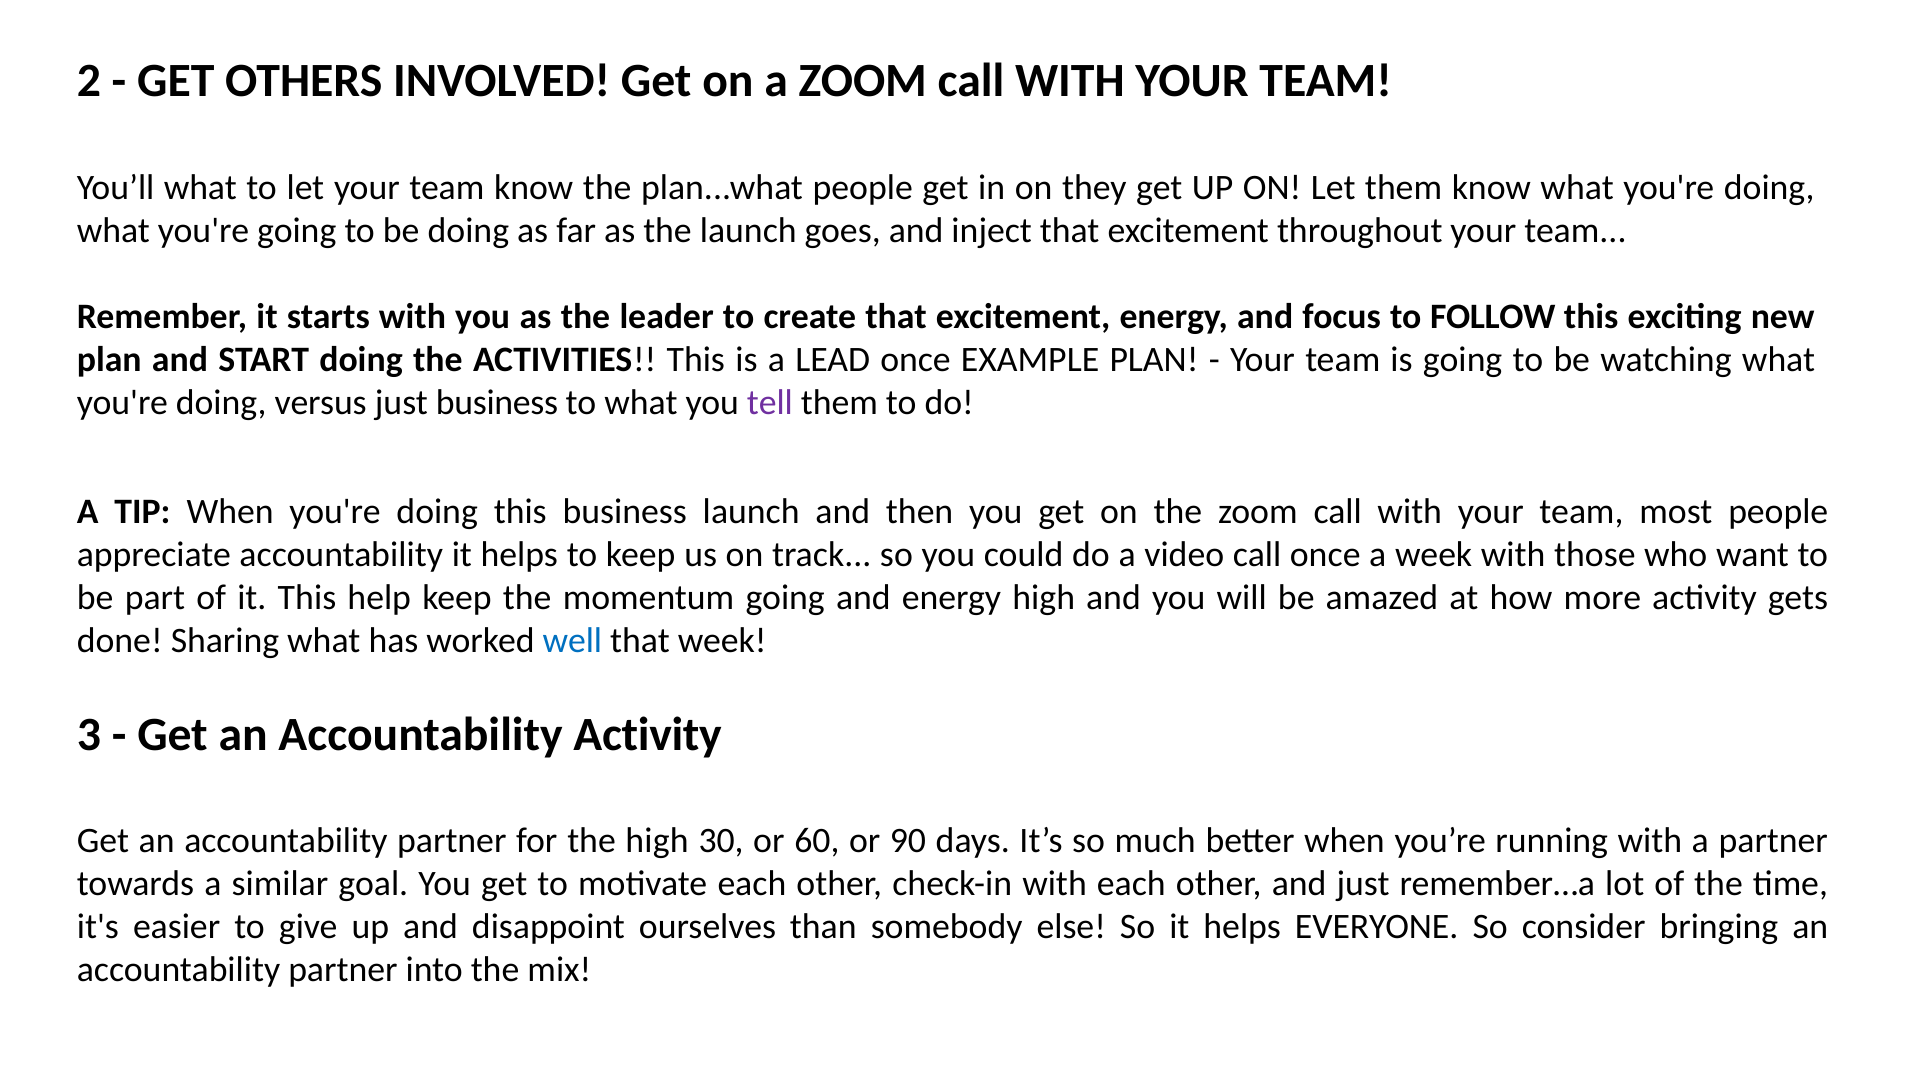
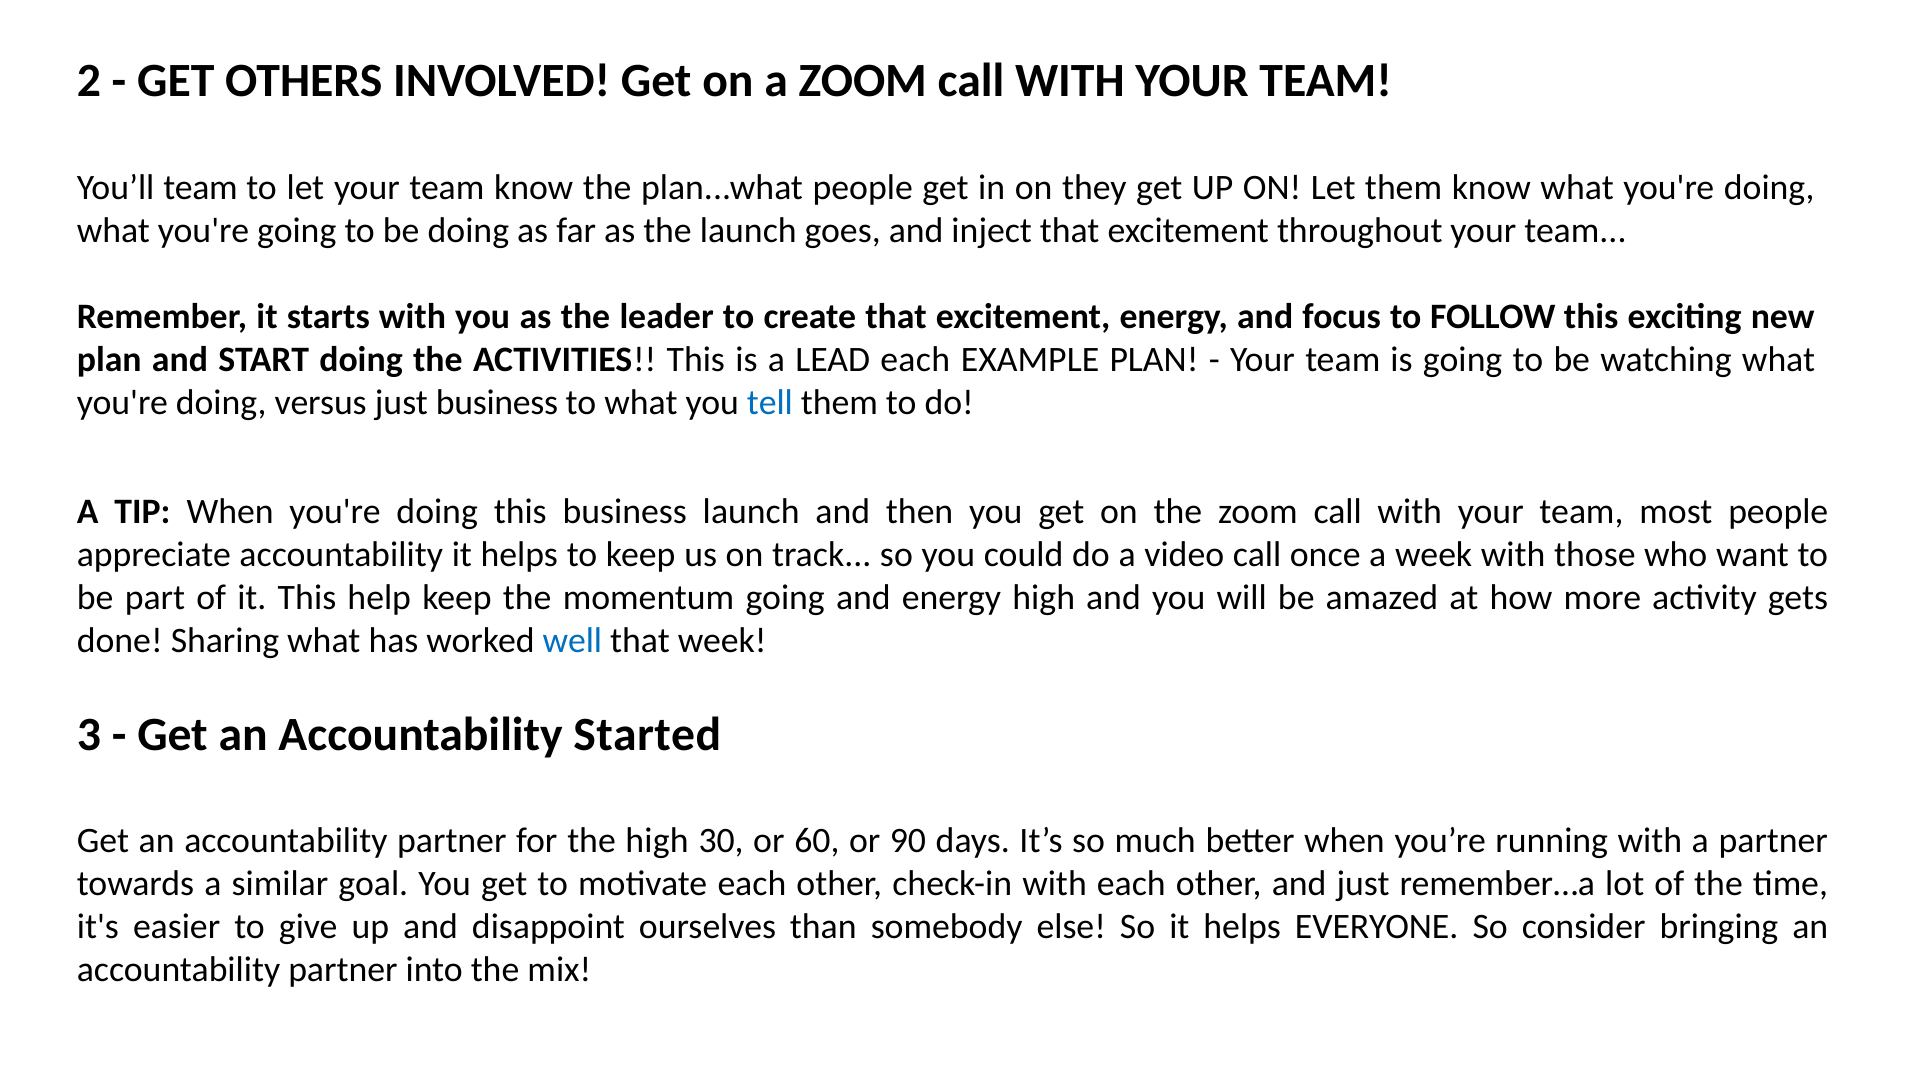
You’ll what: what -> team
LEAD once: once -> each
tell colour: purple -> blue
Accountability Activity: Activity -> Started
